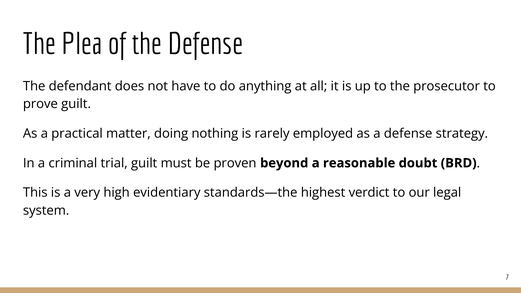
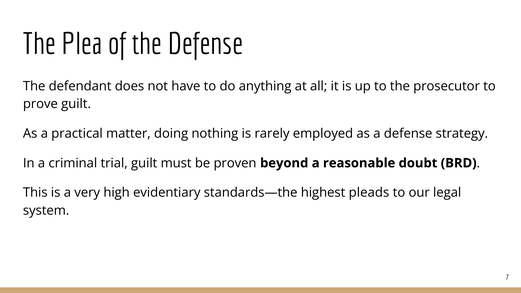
verdict: verdict -> pleads
